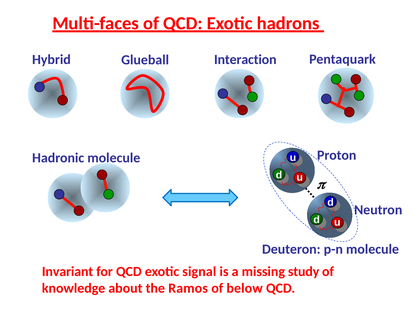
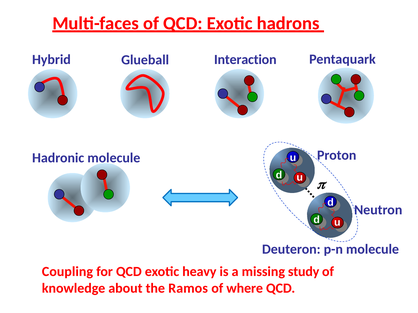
Invariant: Invariant -> Coupling
signal: signal -> heavy
below: below -> where
